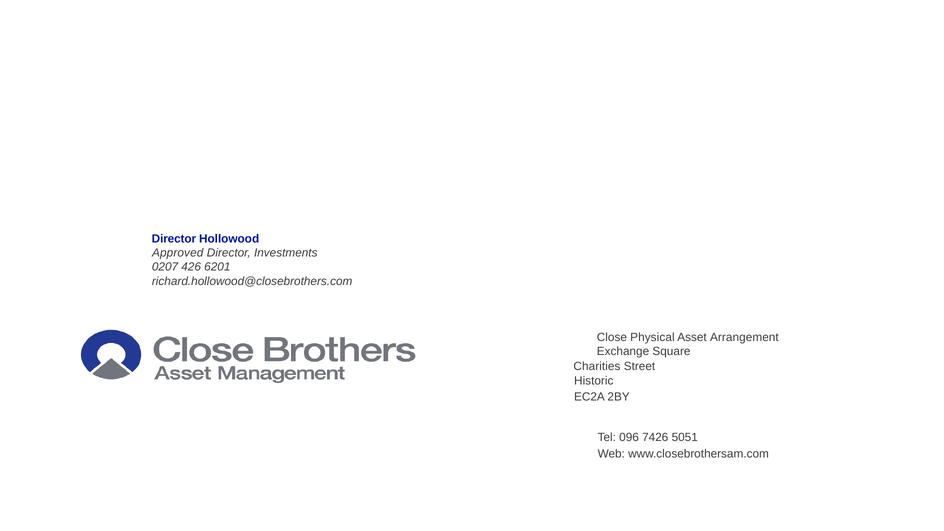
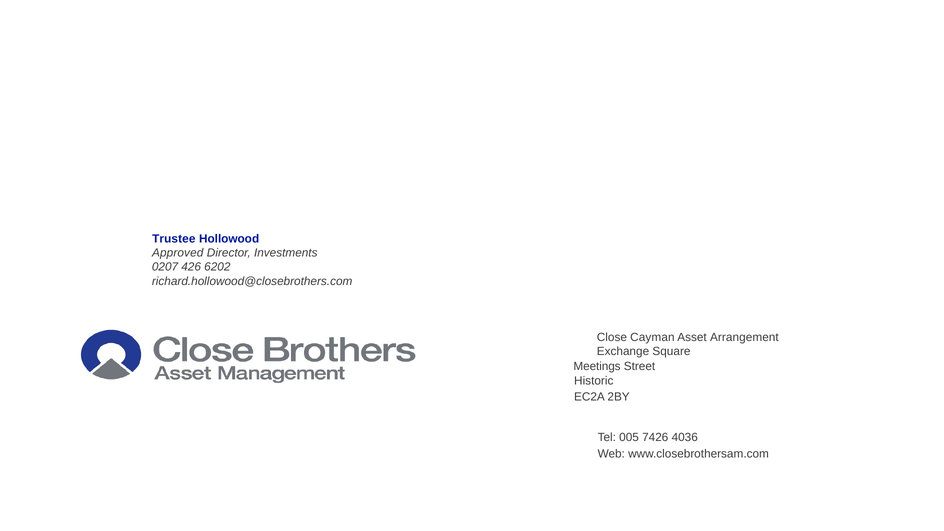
Director at (174, 239): Director -> Trustee
6201: 6201 -> 6202
Physical: Physical -> Cayman
Charities: Charities -> Meetings
096: 096 -> 005
5051: 5051 -> 4036
